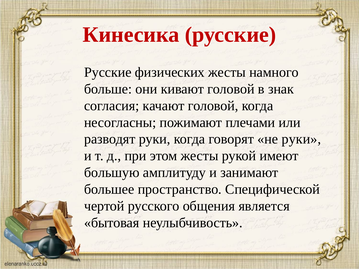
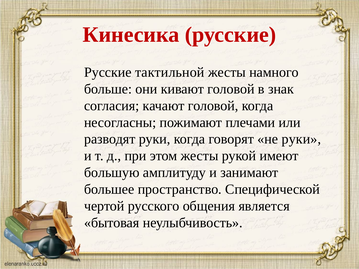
физических: физических -> тактильной
